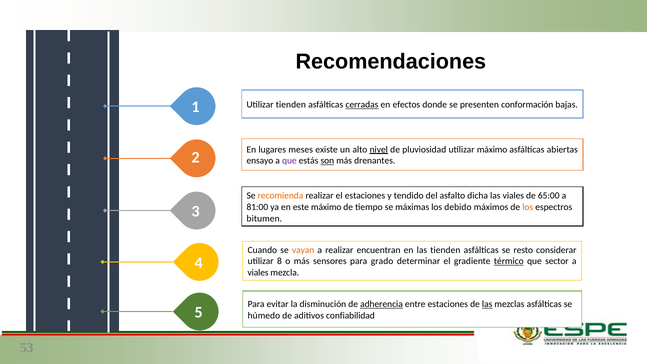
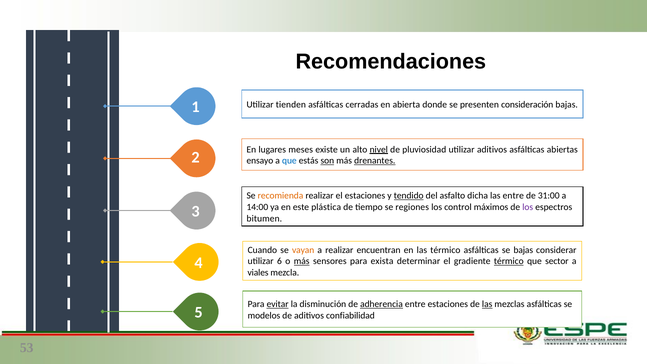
cerradas underline: present -> none
efectos: efectos -> abierta
conformación: conformación -> consideración
utilizar máximo: máximo -> aditivos
que at (289, 161) colour: purple -> blue
drenantes underline: none -> present
tendido underline: none -> present
las viales: viales -> entre
65:00: 65:00 -> 31:00
81:00: 81:00 -> 14:00
este máximo: máximo -> plástica
máximas: máximas -> regiones
debido: debido -> control
los at (528, 207) colour: orange -> purple
las tienden: tienden -> térmico
se resto: resto -> bajas
8: 8 -> 6
más at (302, 261) underline: none -> present
grado: grado -> exista
evitar underline: none -> present
húmedo: húmedo -> modelos
